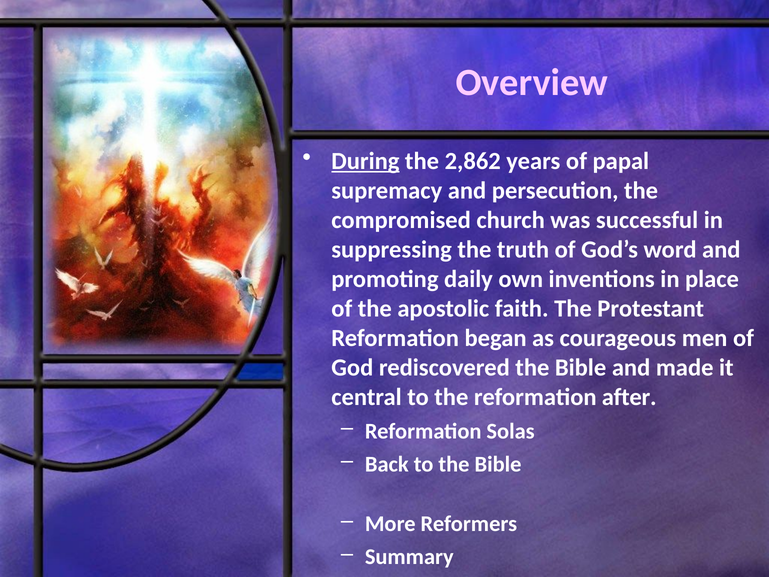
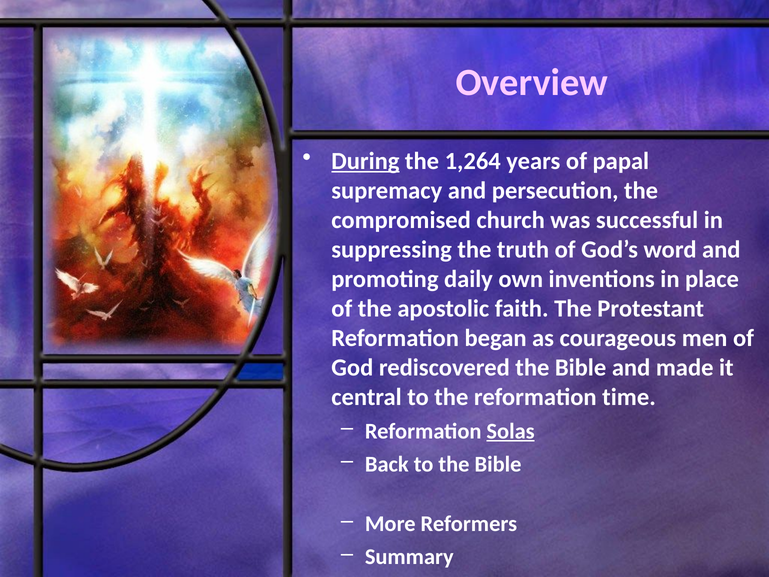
2,862: 2,862 -> 1,264
after: after -> time
Solas underline: none -> present
